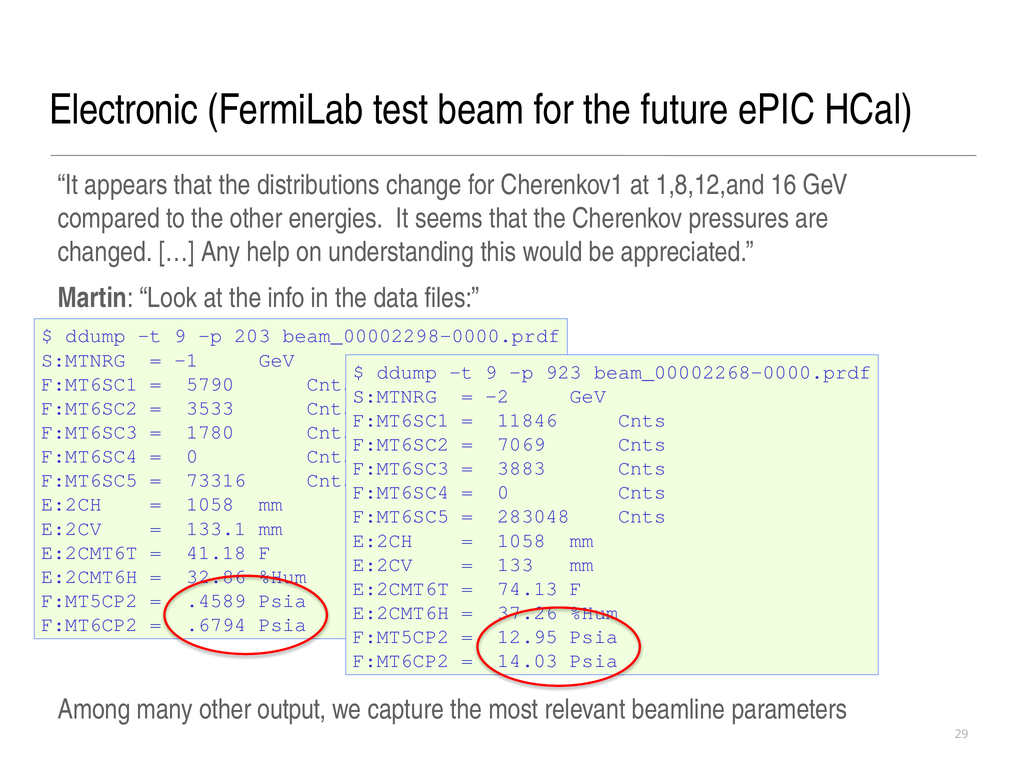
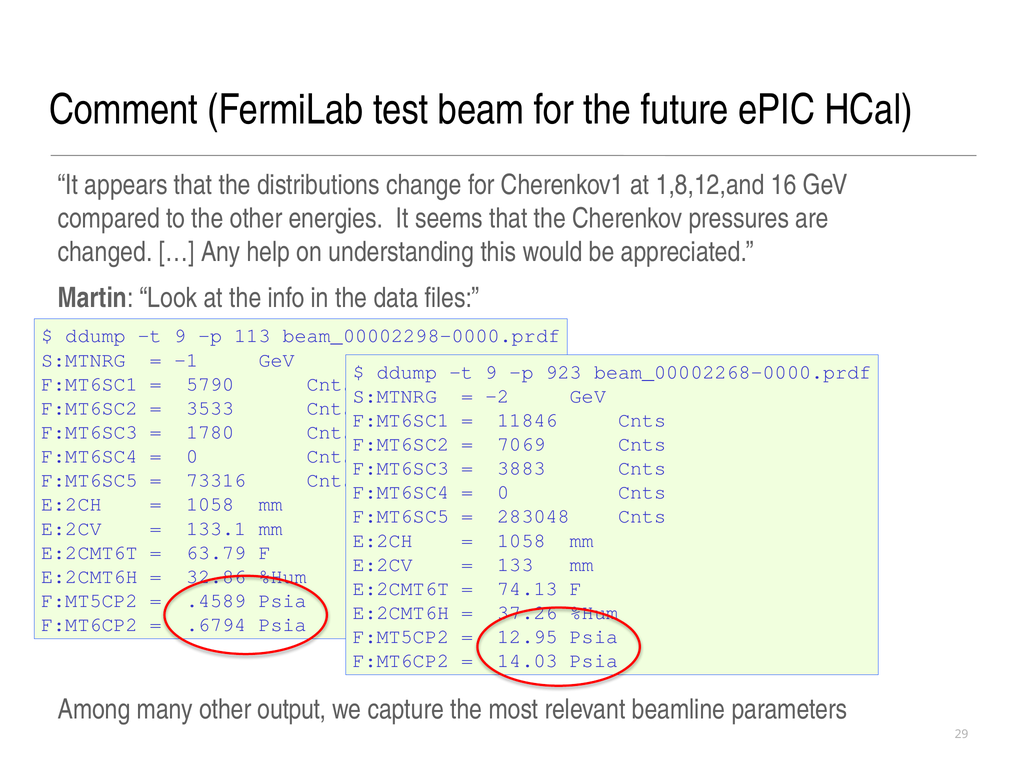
Electronic: Electronic -> Comment
203: 203 -> 113
41.18: 41.18 -> 63.79
